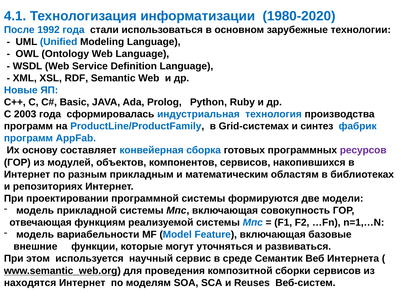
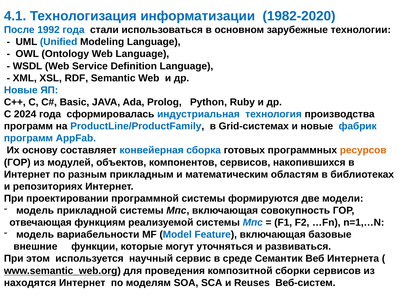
1980-2020: 1980-2020 -> 1982-2020
2003: 2003 -> 2024
и синтез: синтез -> новые
ресурсов colour: purple -> orange
